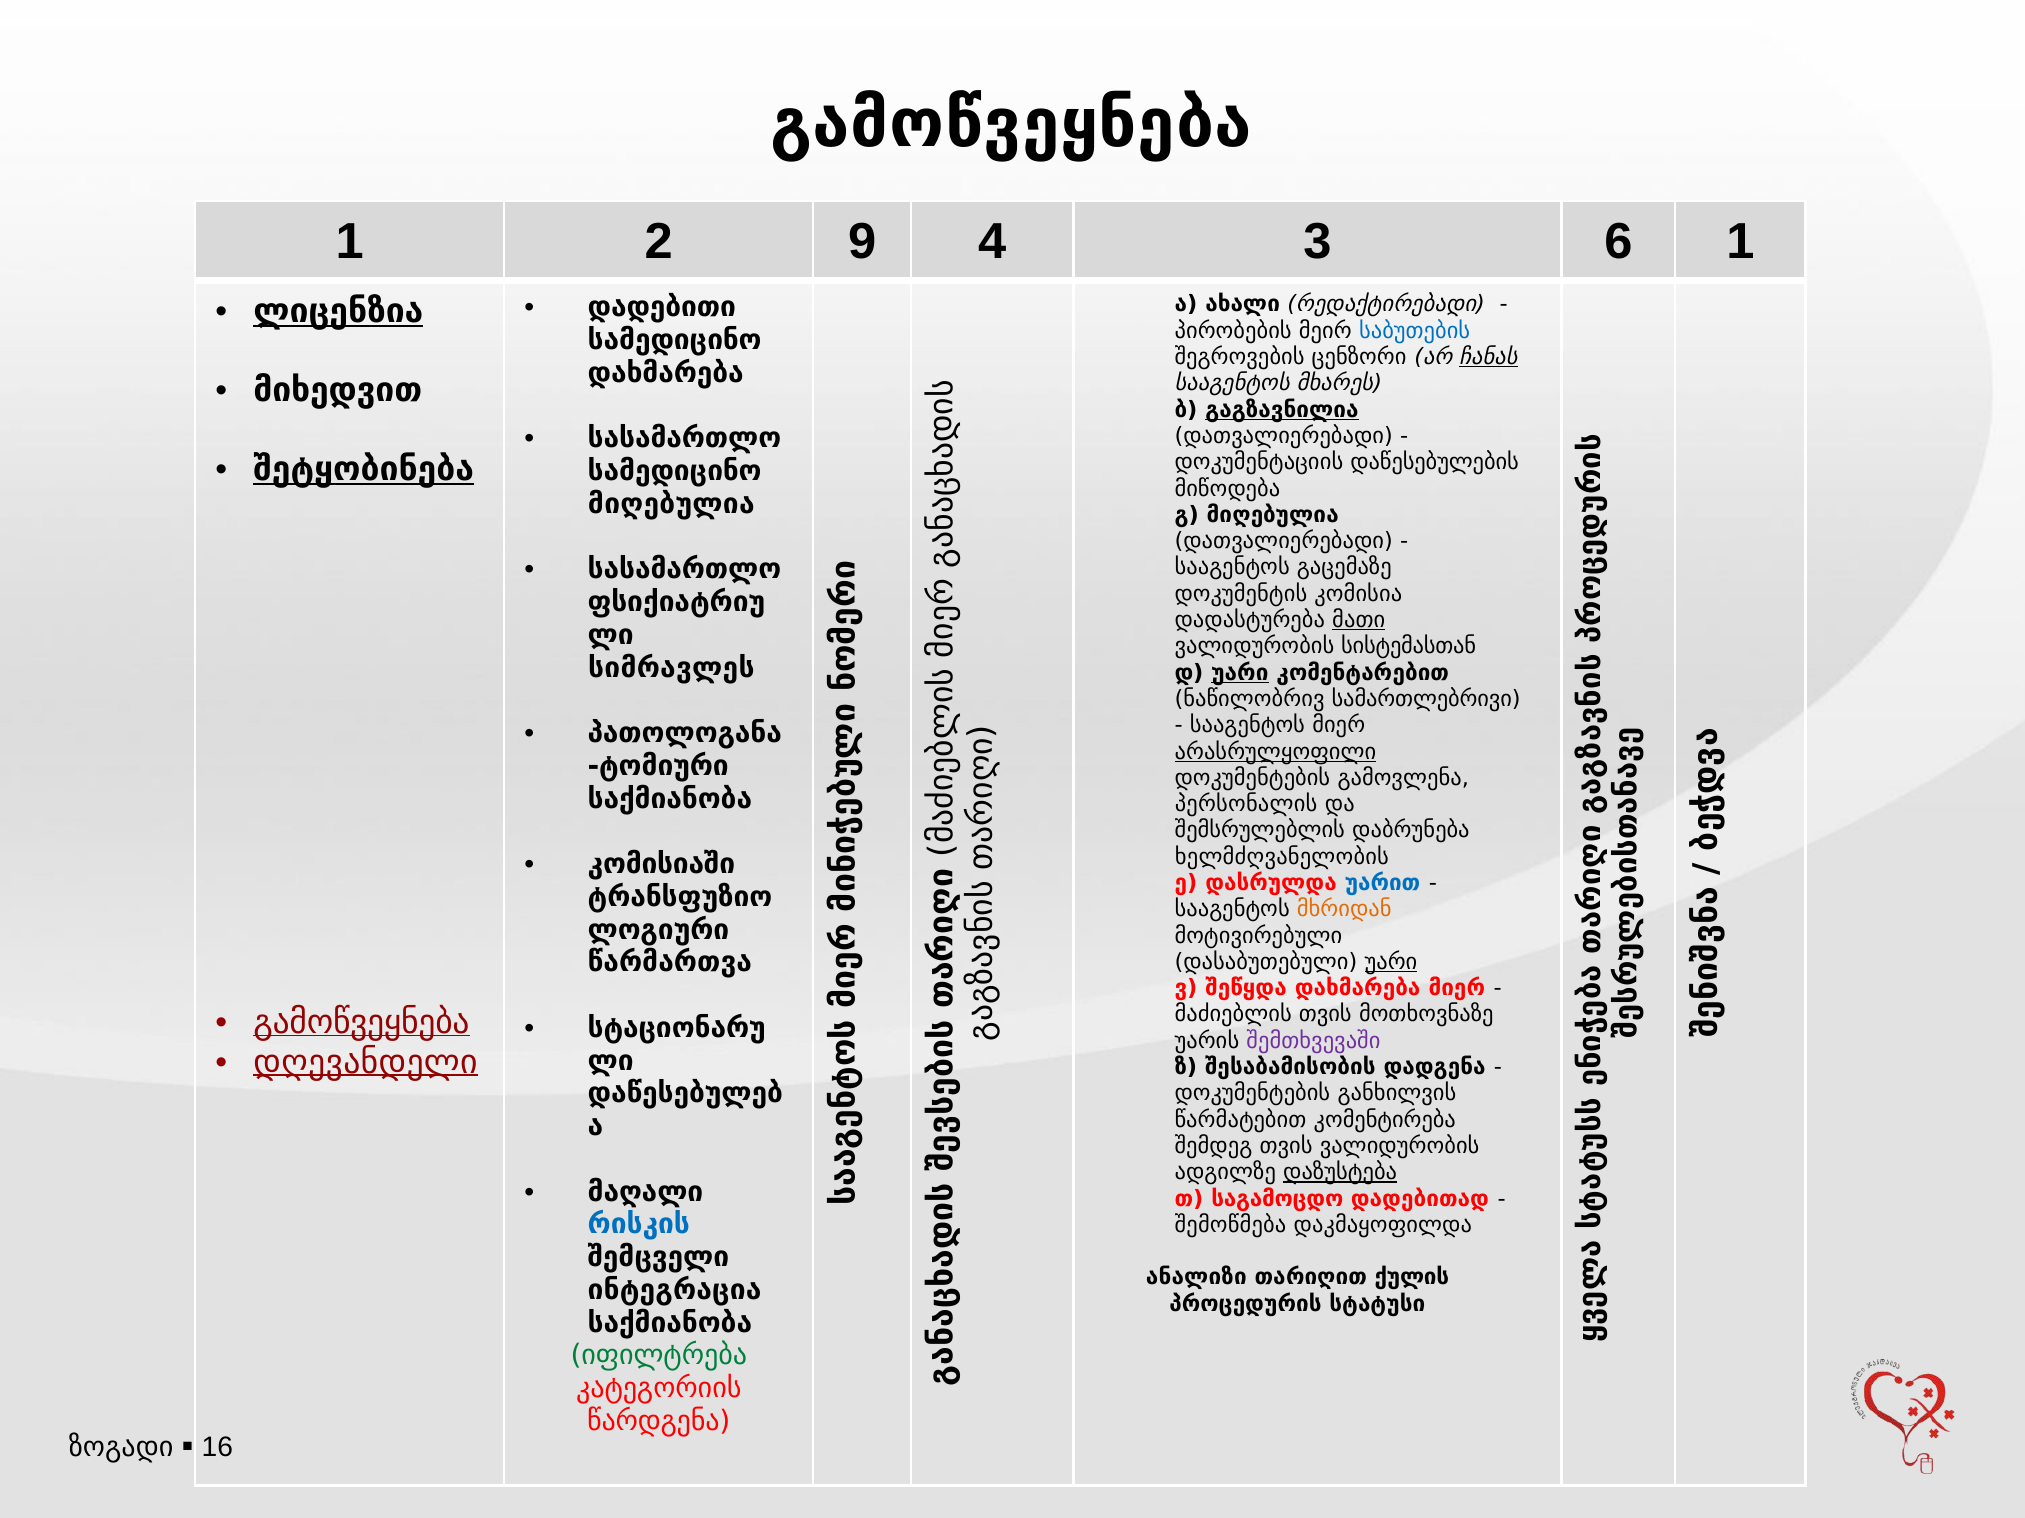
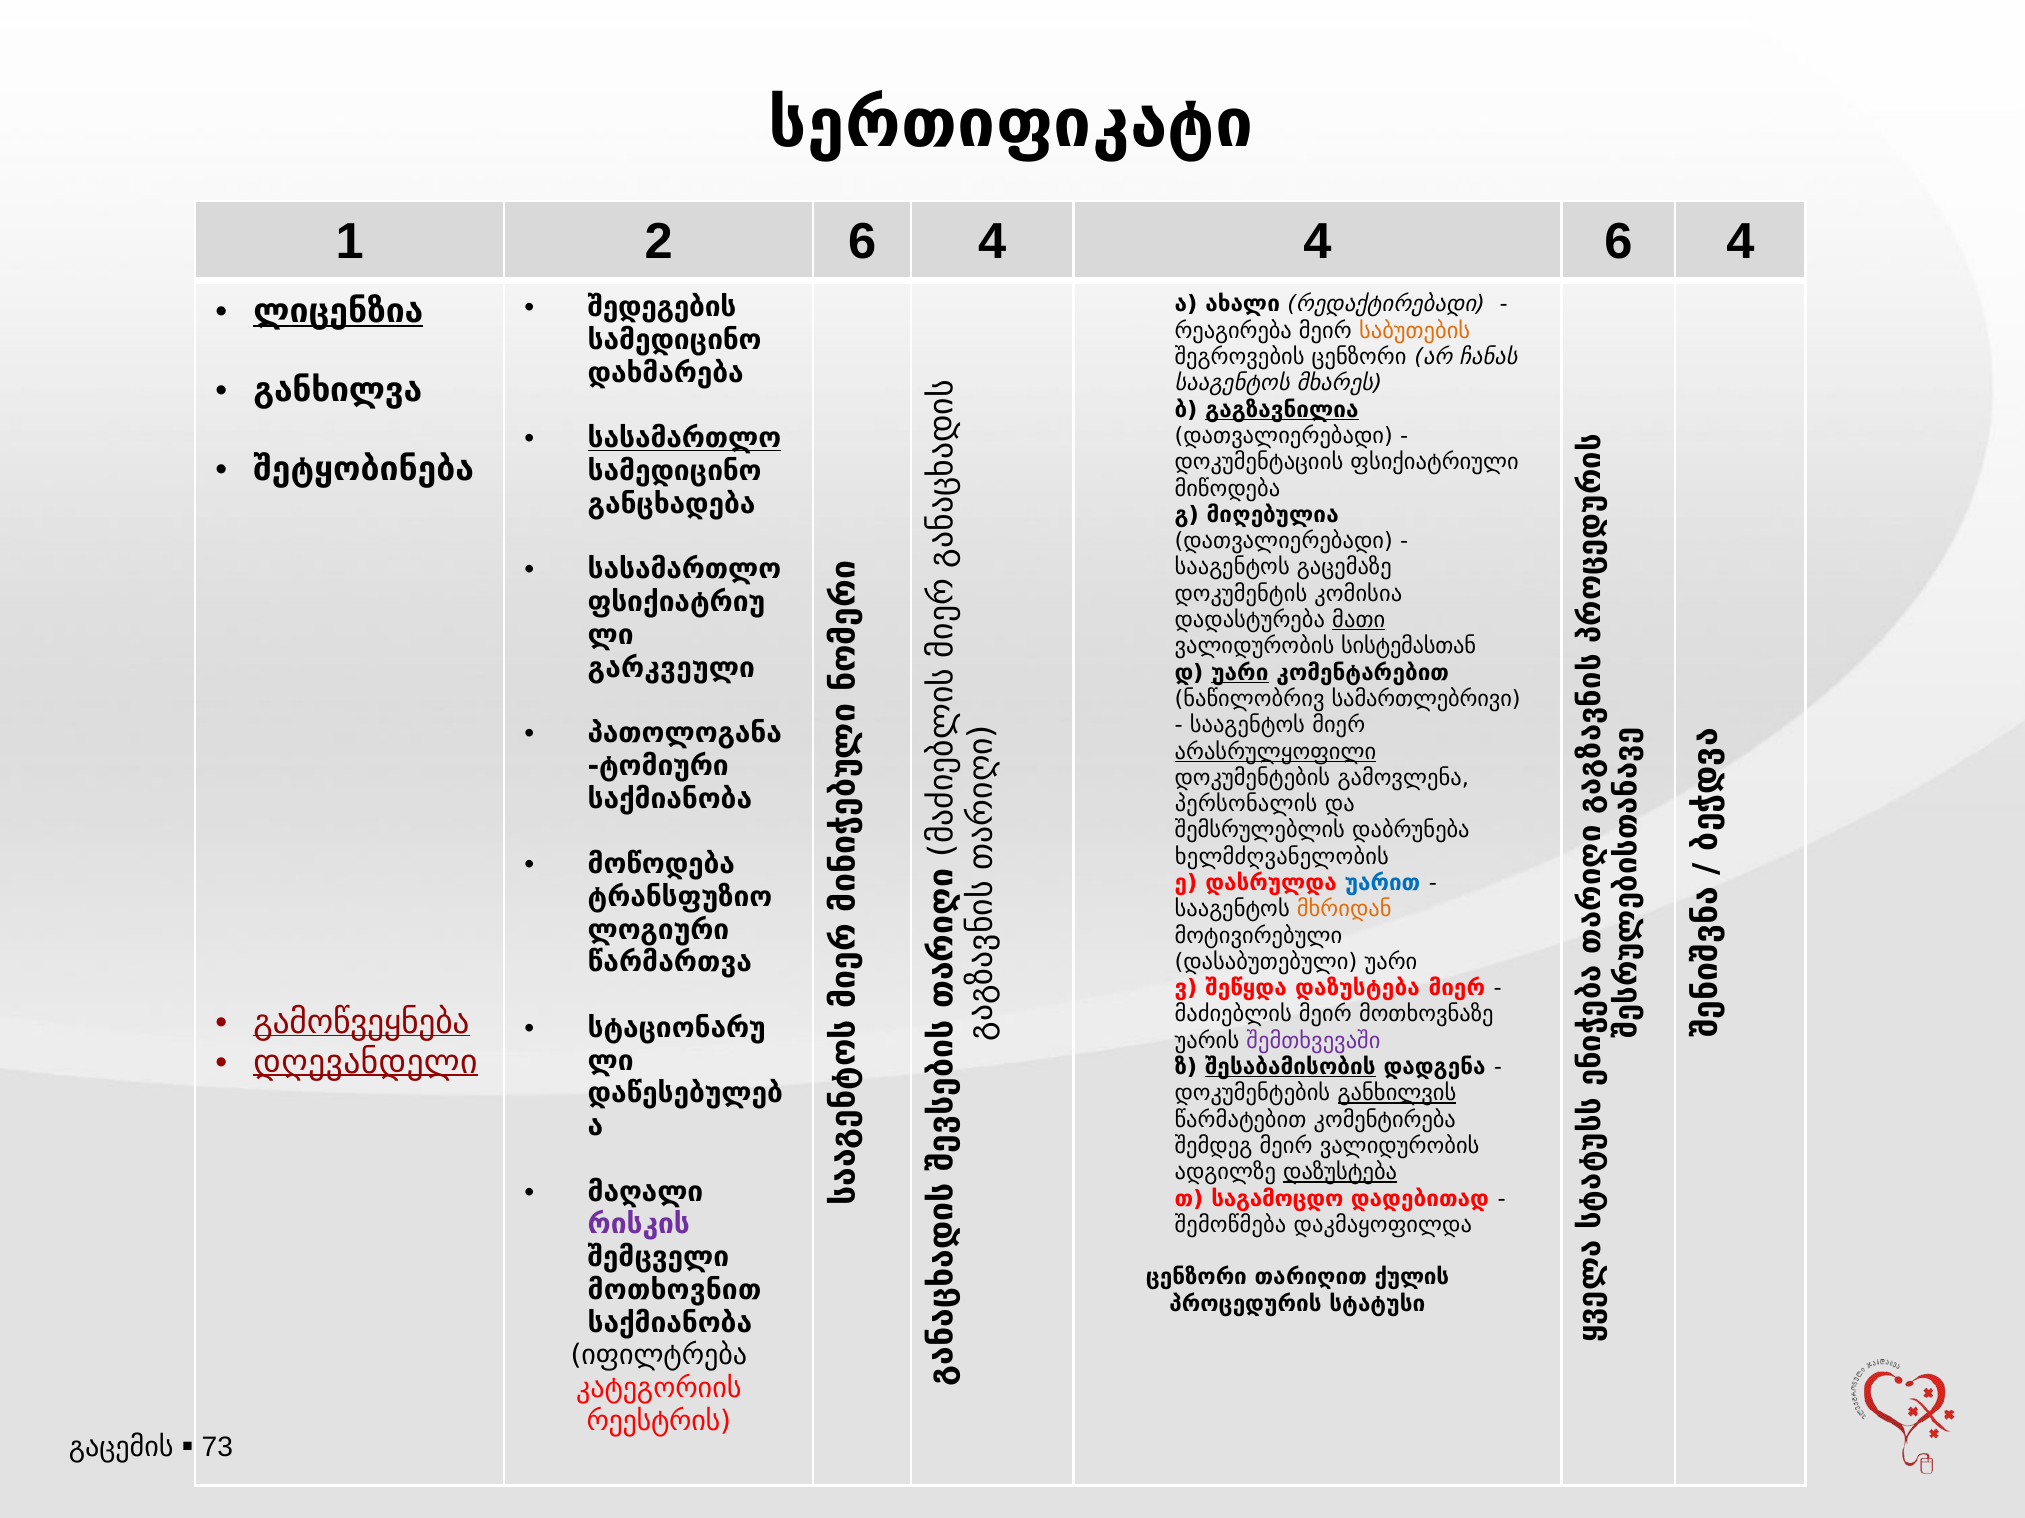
გამოწვეყნება at (1011, 124): გამოწვეყნება -> სერთიფიკატი
2 9: 9 -> 6
4 3: 3 -> 4
1 at (1740, 242): 1 -> 4
დადებითი: დადებითი -> შედეგების
პირობების: პირობების -> რეაგირება
საბუთების colour: blue -> orange
ჩანას underline: present -> none
მიხედვით: მიხედვით -> განხილვა
სასამართლო at (685, 439) underline: none -> present
დაწესებულების: დაწესებულების -> ფსიქიატრიული
შეტყობინება underline: present -> none
მიღებულია at (671, 504): მიღებულია -> განცხადება
სიმრავლეს: სიმრავლეს -> გარკვეული
კომისიაში: კომისიაში -> მოწოდება
უარი at (1391, 962) underline: present -> none
შეწყდა დახმარება: დახმარება -> დაზუსტება
მაძიებლის თვის: თვის -> მეირ
შესაბამისობის underline: none -> present
განხილვის underline: none -> present
შემდეგ თვის: თვის -> მეირ
რისკის colour: blue -> purple
ანალიზი at (1196, 1278): ანალიზი -> ცენზორი
ინტეგრაცია: ინტეგრაცია -> მოთხოვნით
იფილტრება colour: green -> black
წარდგენა: წარდგენა -> რეესტრის
ზოგადი: ზოგადი -> გაცემის
16: 16 -> 73
